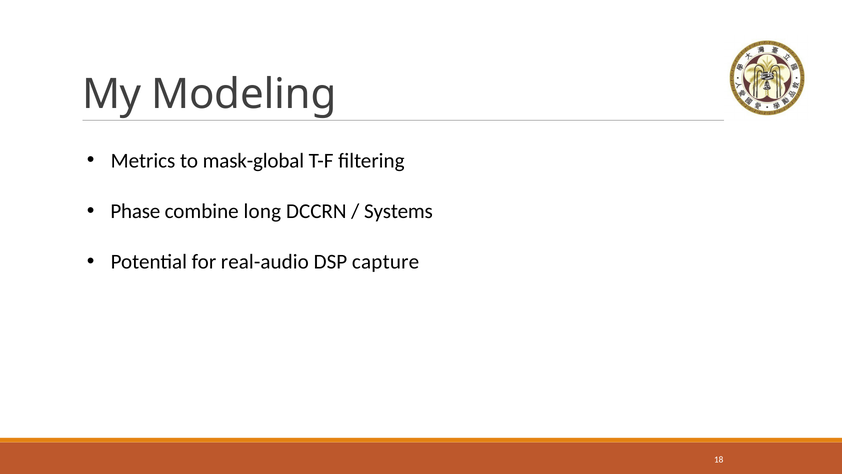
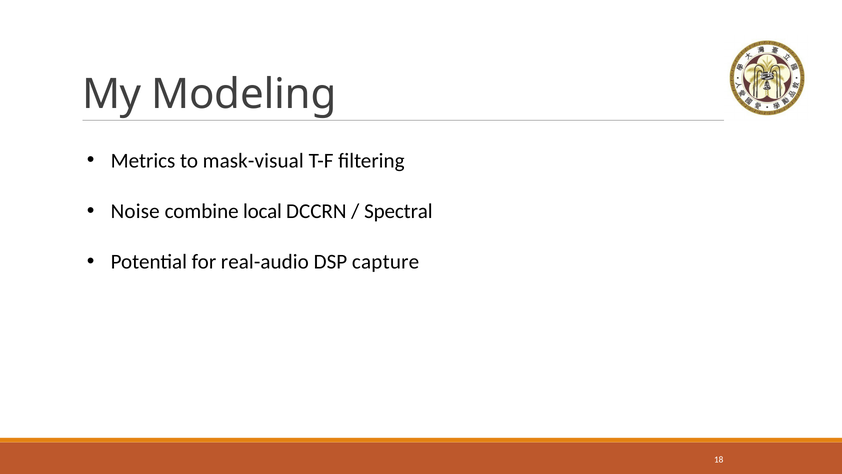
mask-global: mask-global -> mask-visual
Phase: Phase -> Noise
long: long -> local
Systems: Systems -> Spectral
